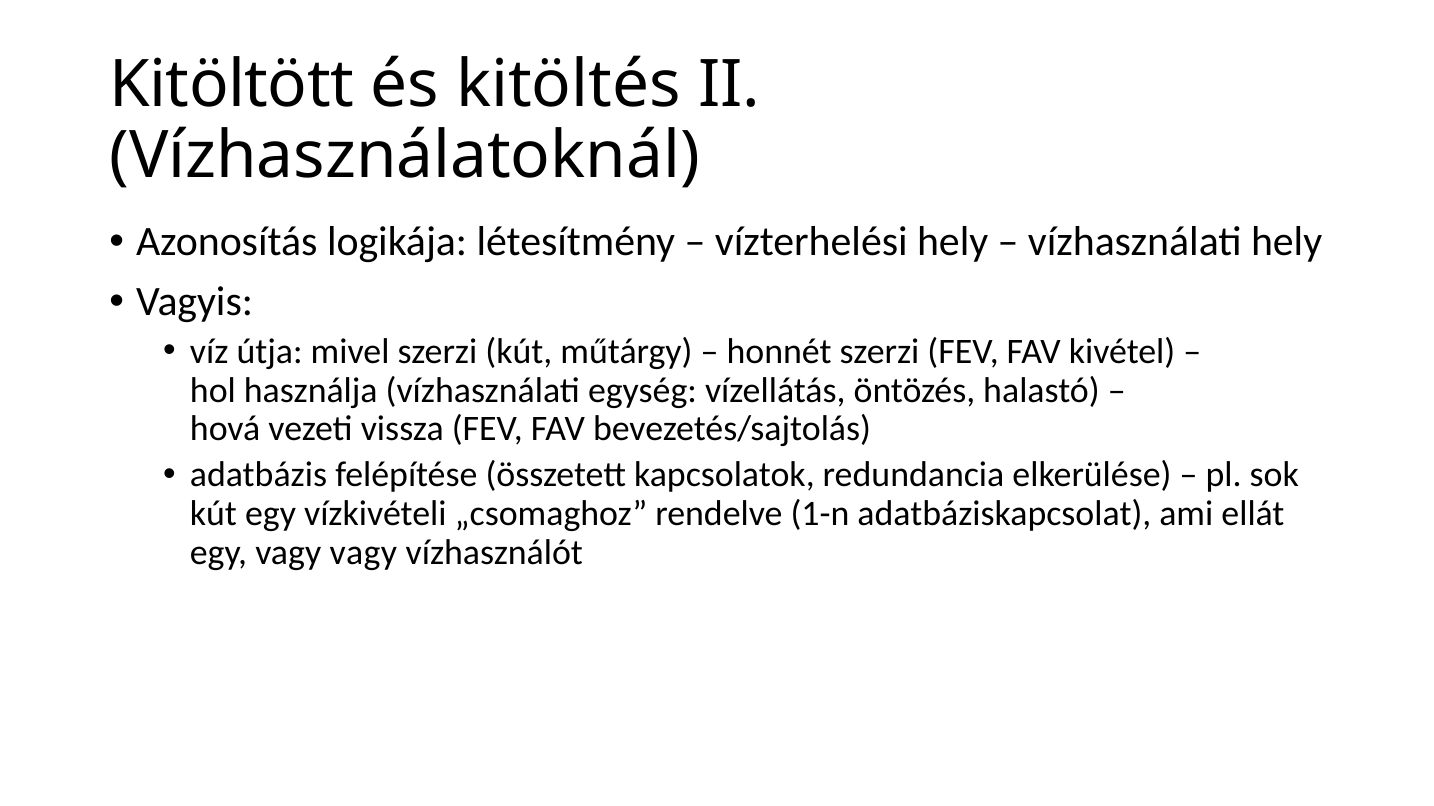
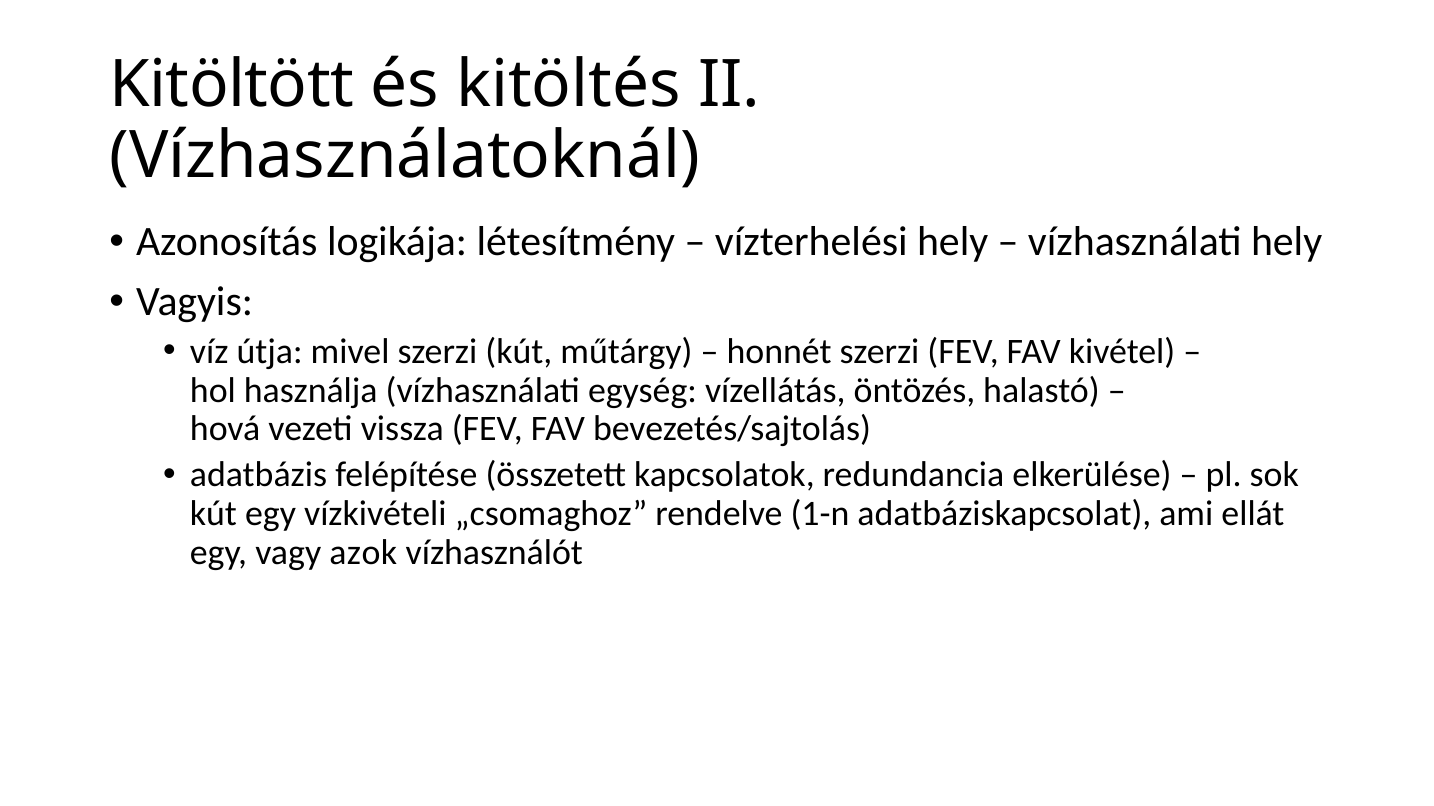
vagy vagy: vagy -> azok
